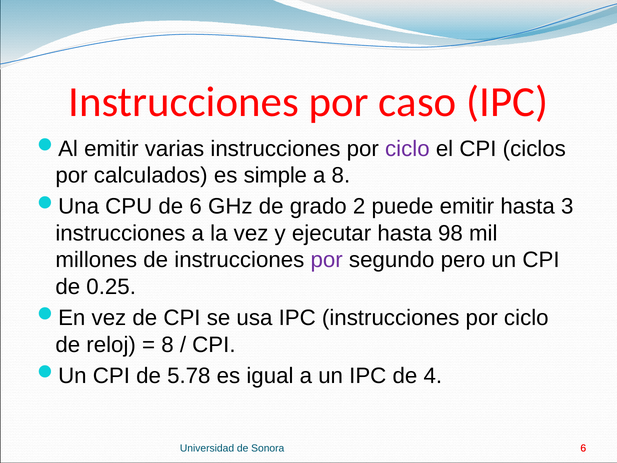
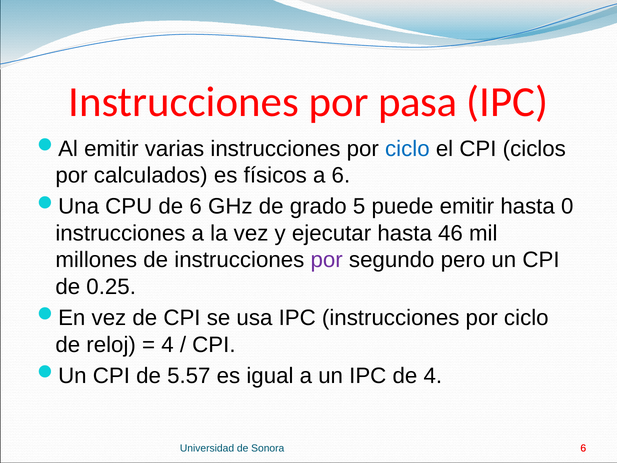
caso: caso -> pasa
ciclo at (407, 149) colour: purple -> blue
simple: simple -> físicos
a 8: 8 -> 6
2: 2 -> 5
3: 3 -> 0
98: 98 -> 46
8 at (168, 345): 8 -> 4
5.78: 5.78 -> 5.57
